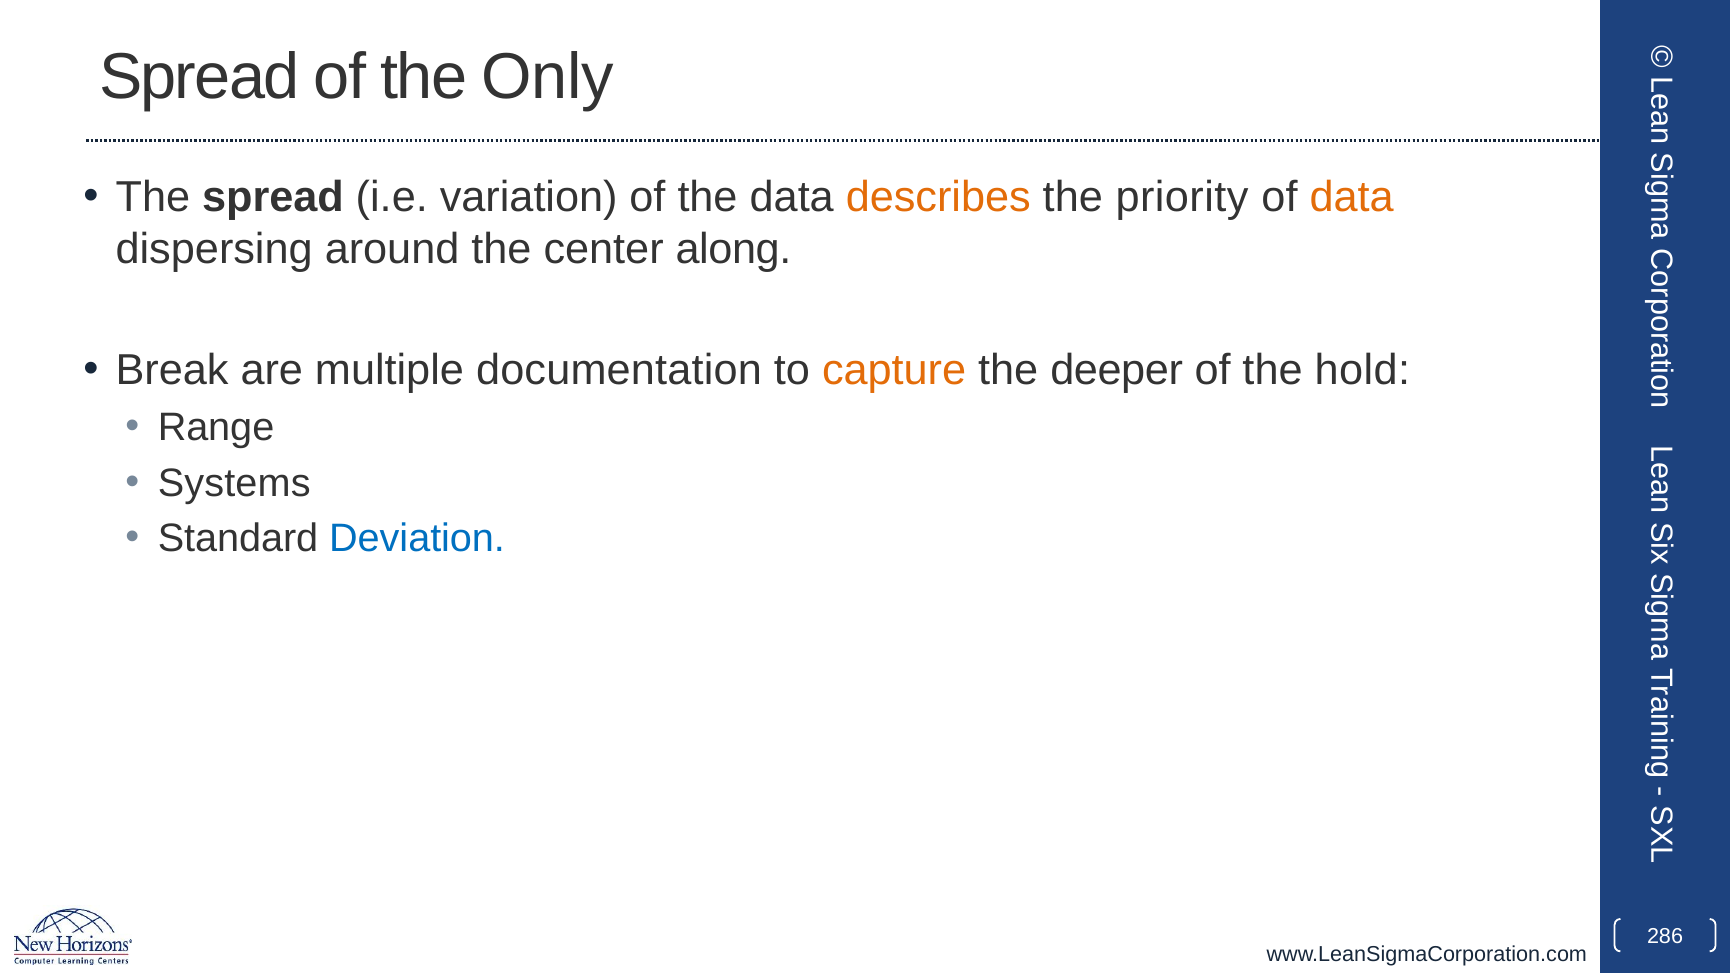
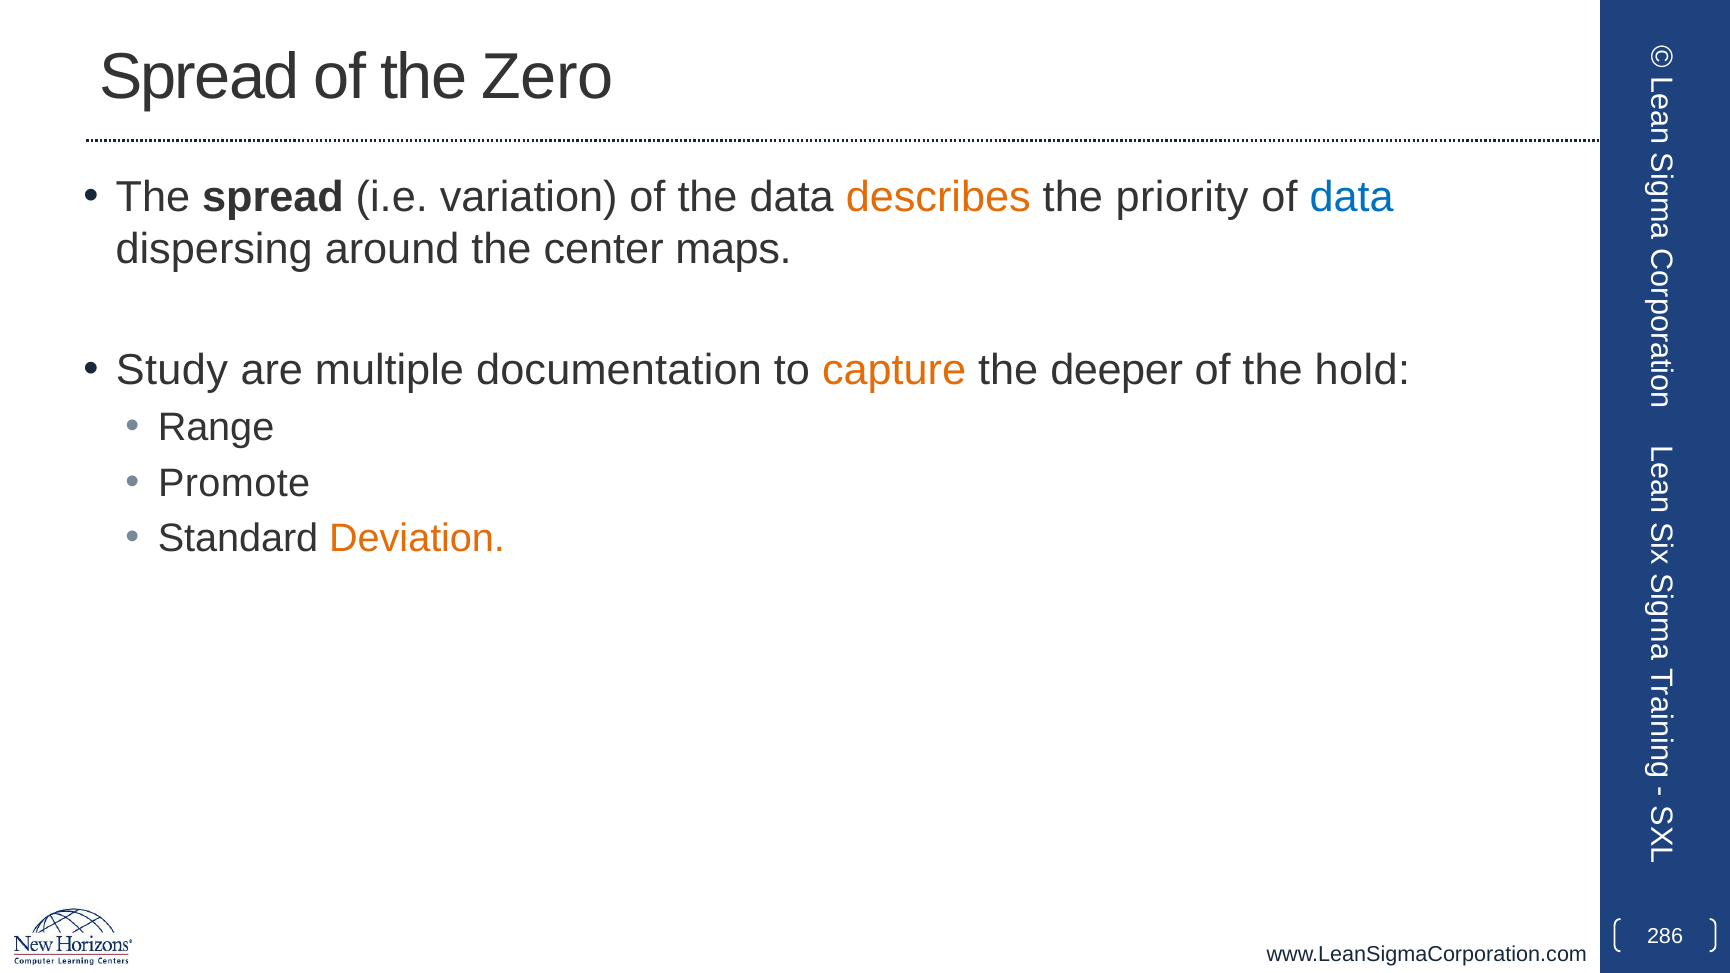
Only: Only -> Zero
data at (1352, 198) colour: orange -> blue
along: along -> maps
Break: Break -> Study
Systems: Systems -> Promote
Deviation colour: blue -> orange
